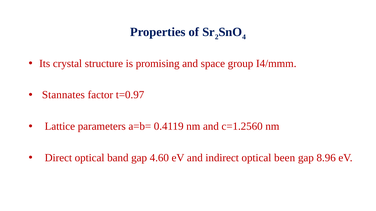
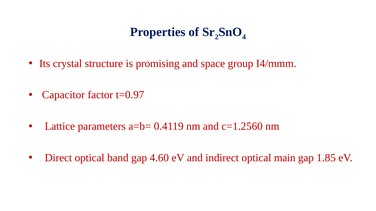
Stannates: Stannates -> Capacitor
been: been -> main
8.96: 8.96 -> 1.85
